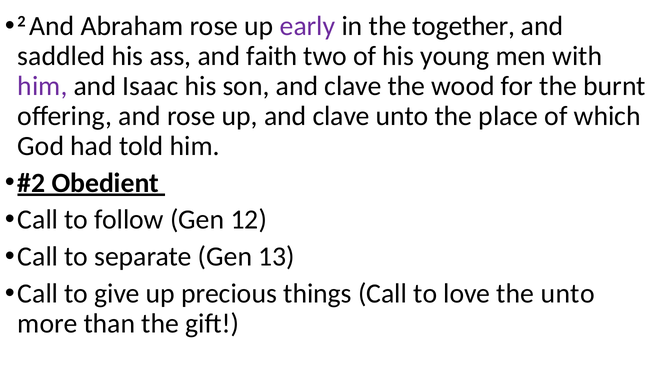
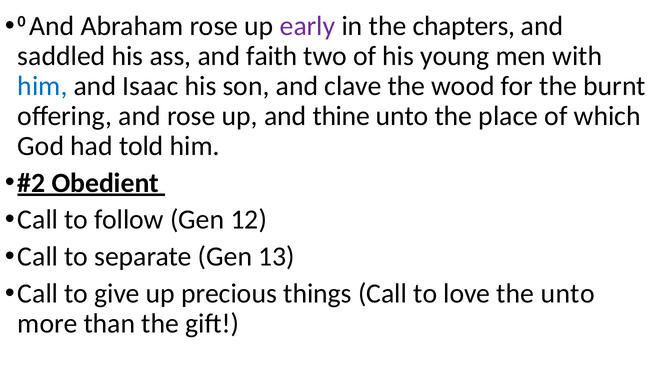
2: 2 -> 0
together: together -> chapters
him at (42, 86) colour: purple -> blue
up and clave: clave -> thine
